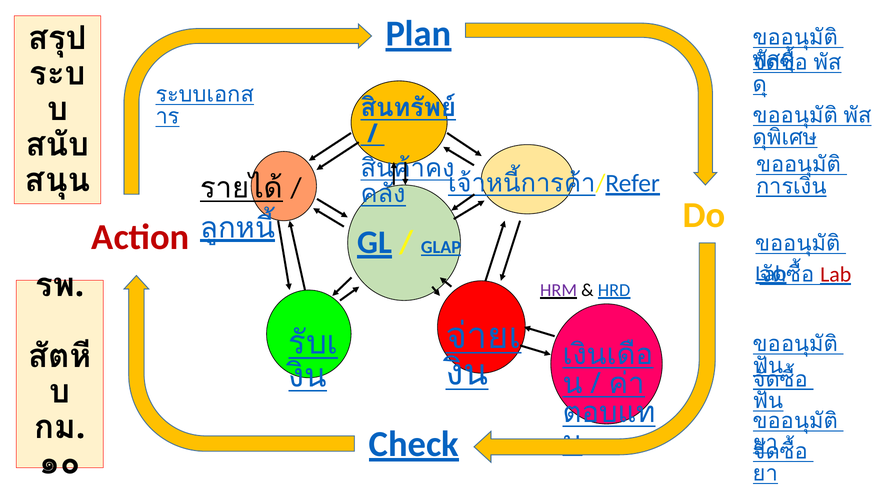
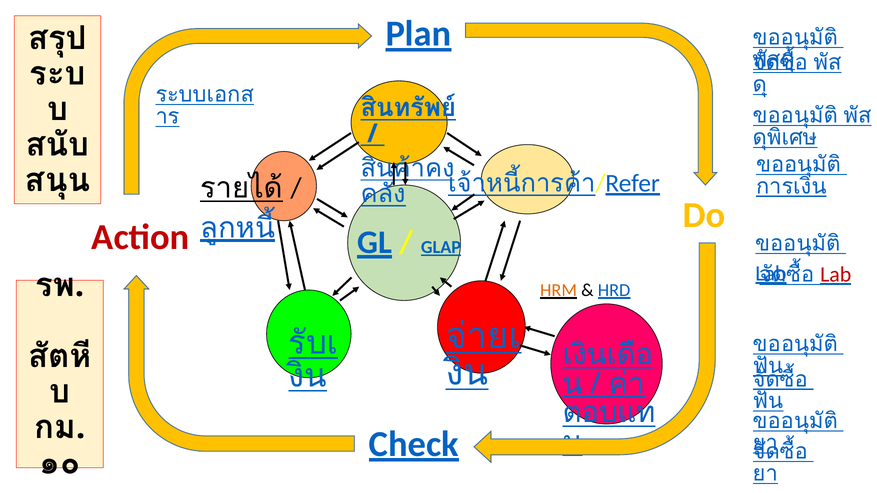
HRM colour: purple -> orange
